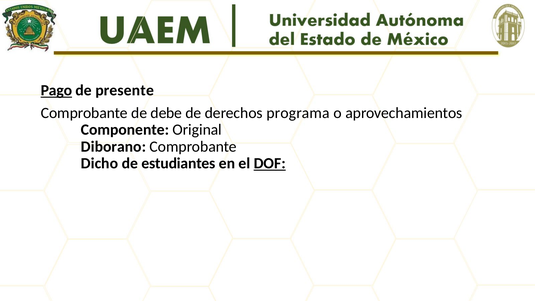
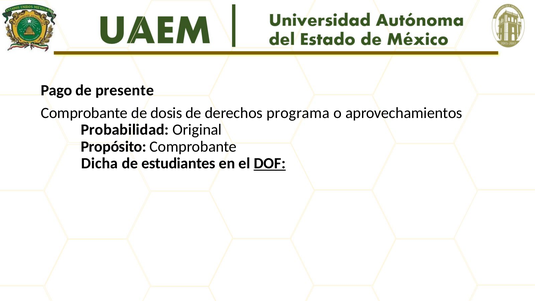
Pago underline: present -> none
debe: debe -> dosis
Componente: Componente -> Probabilidad
Diborano: Diborano -> Propósito
Dicho: Dicho -> Dicha
